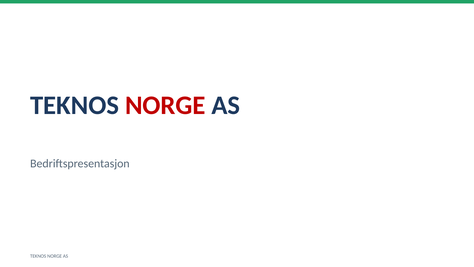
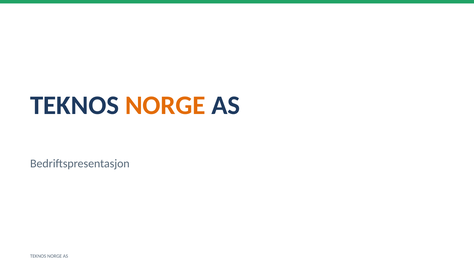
NORGE at (165, 105) colour: red -> orange
